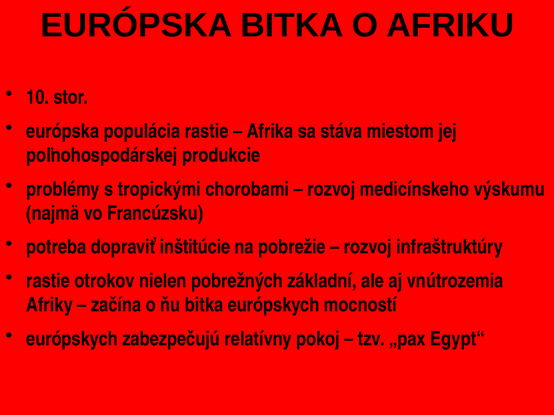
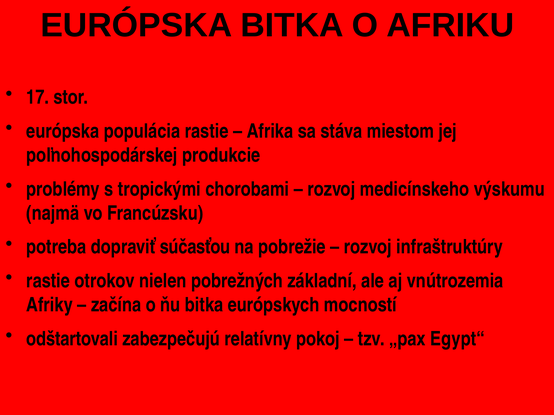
10: 10 -> 17
inštitúcie: inštitúcie -> súčasťou
európskych at (72, 339): európskych -> odštartovali
